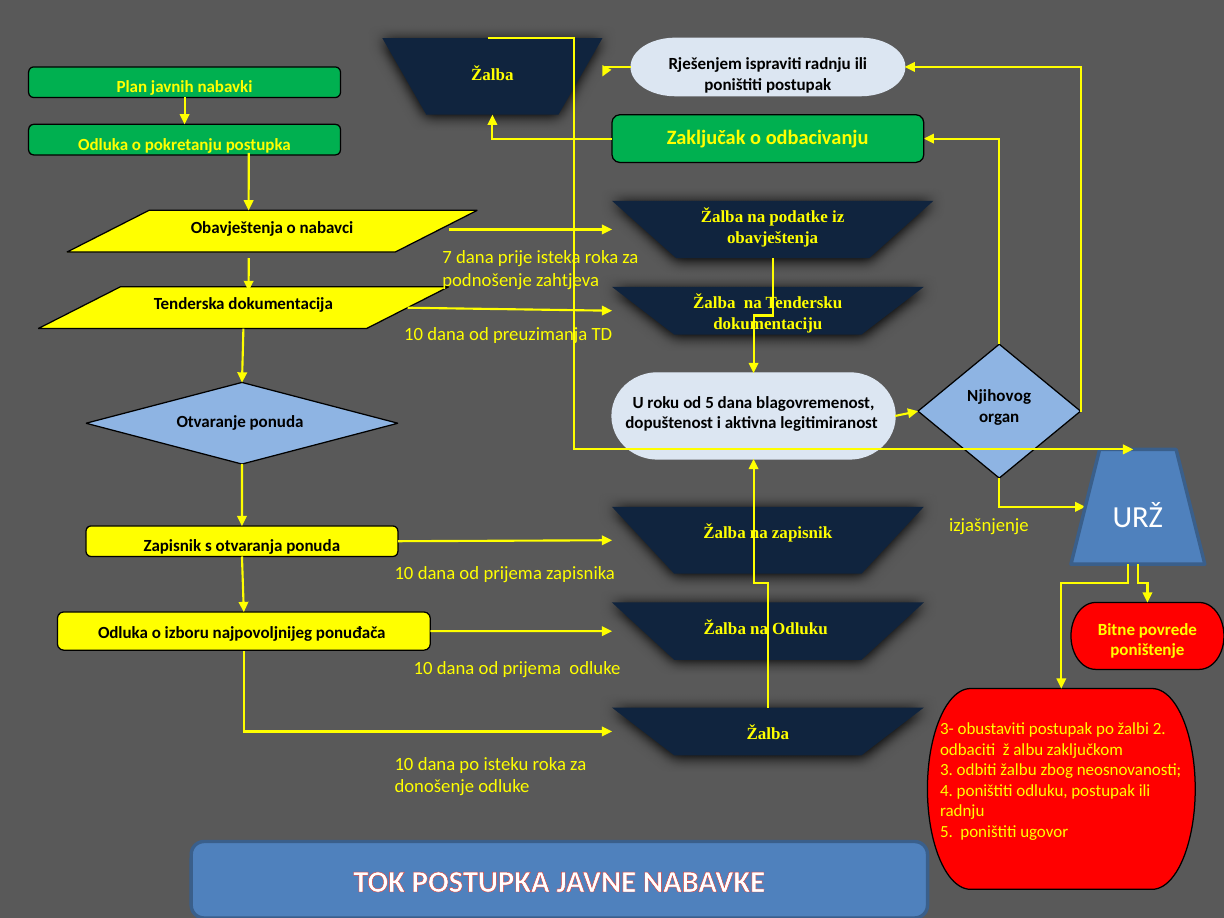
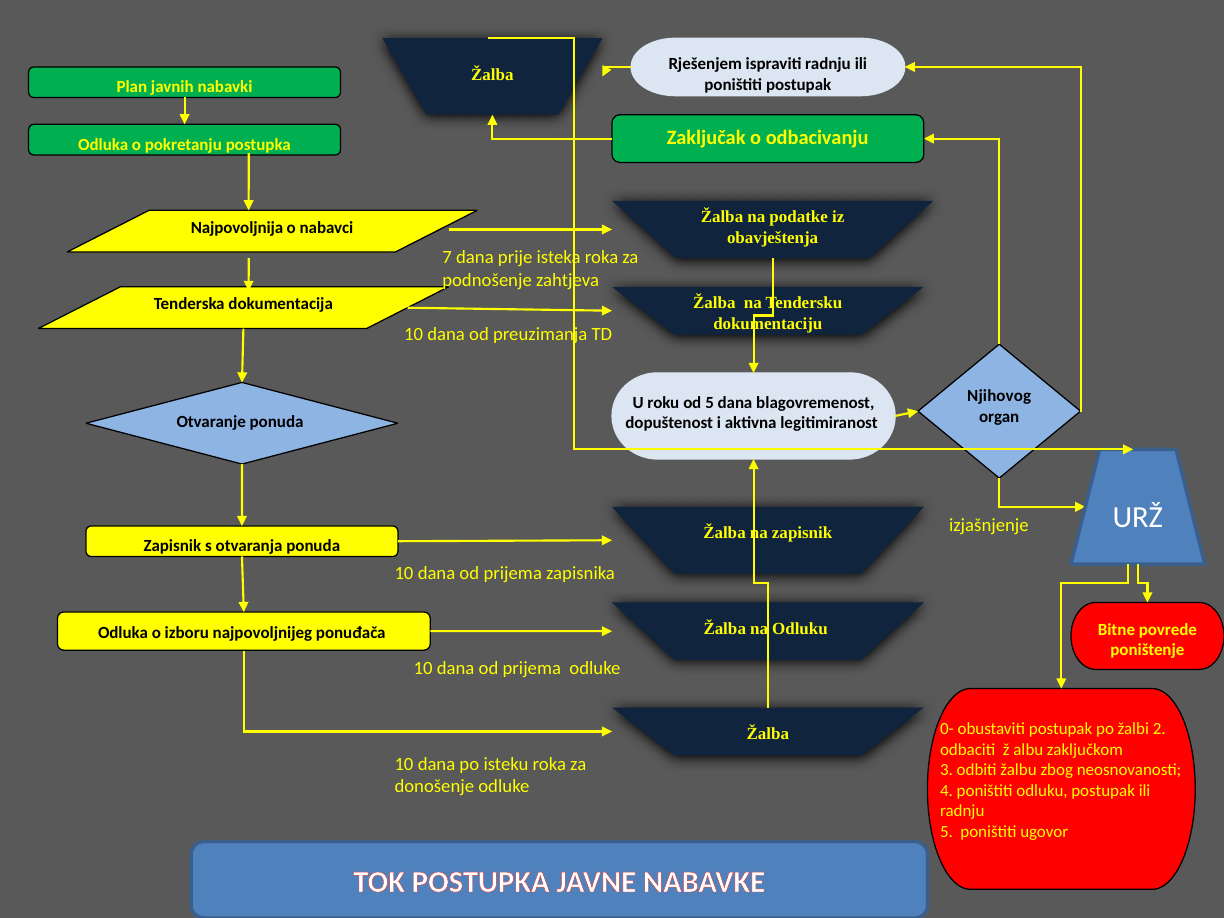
Obavještenja at (237, 228): Obavještenja -> Najpovoljnija
3-: 3- -> 0-
